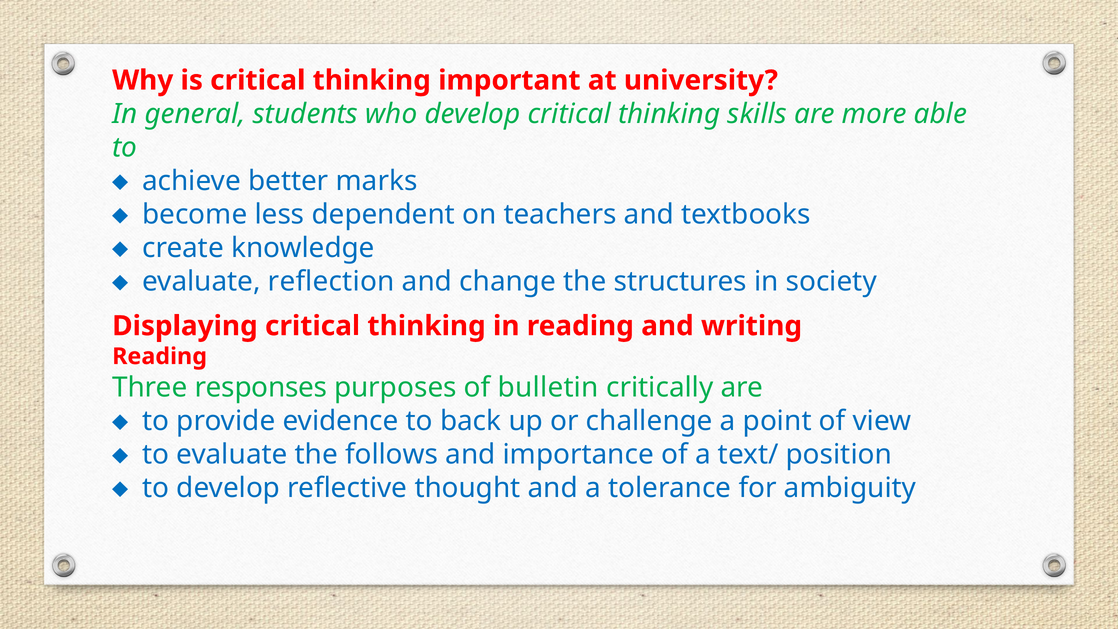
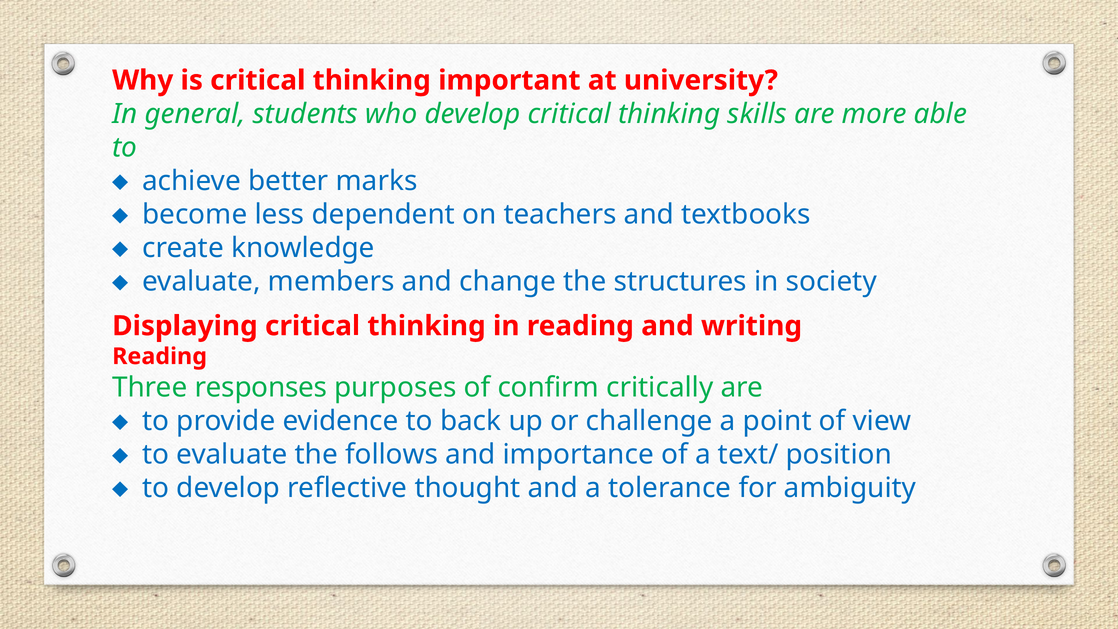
reflection: reflection -> members
bulletin: bulletin -> confirm
